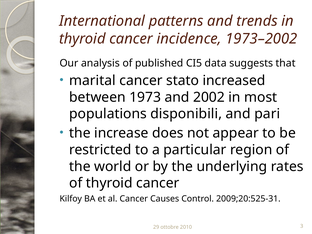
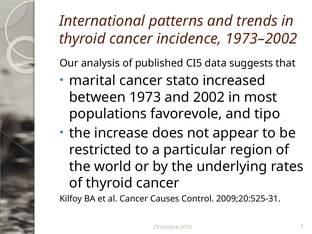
disponibili: disponibili -> favorevole
pari: pari -> tipo
